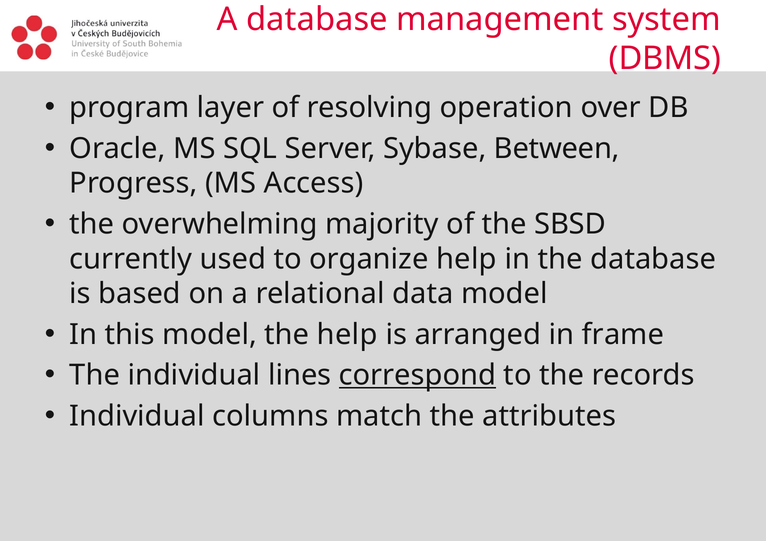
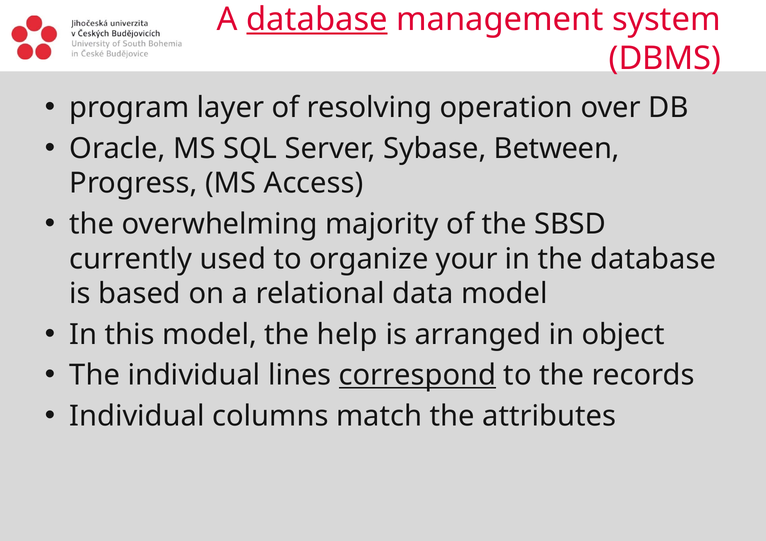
database at (317, 19) underline: none -> present
organize help: help -> your
frame: frame -> object
